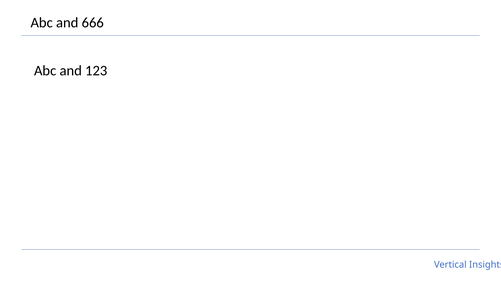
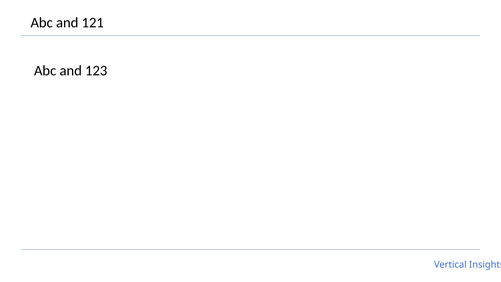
666: 666 -> 121
